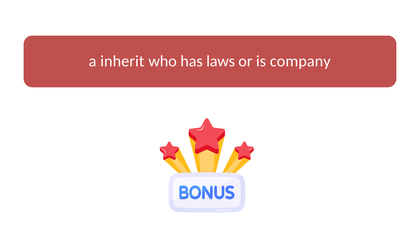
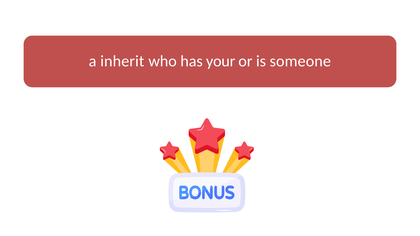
laws: laws -> your
company: company -> someone
